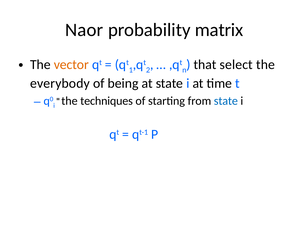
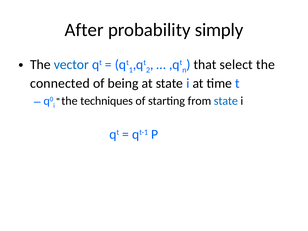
Naor: Naor -> After
matrix: matrix -> simply
vector colour: orange -> blue
everybody: everybody -> connected
